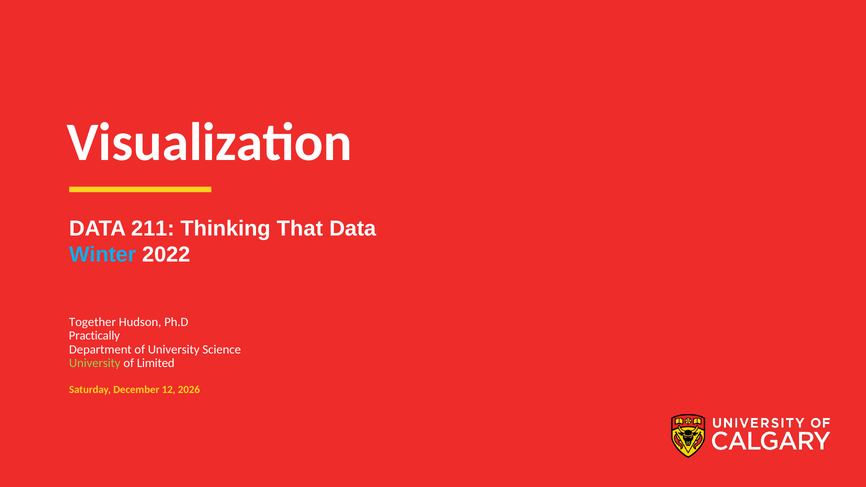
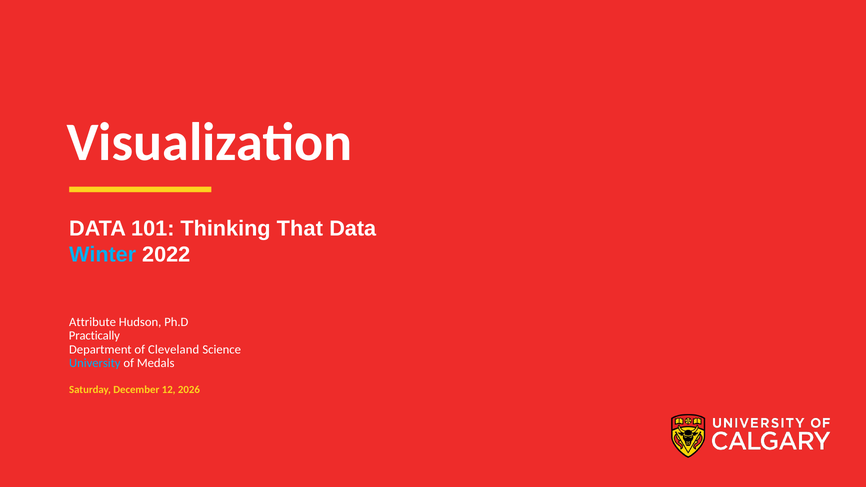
211: 211 -> 101
Together: Together -> Attribute
of University: University -> Cleveland
University at (95, 363) colour: light green -> light blue
Limited: Limited -> Medals
